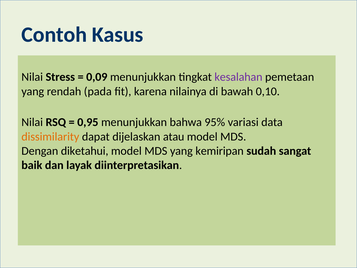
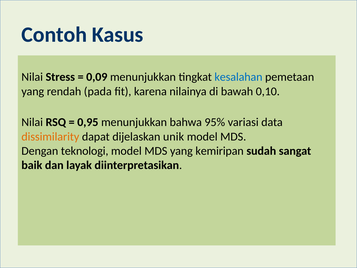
kesalahan colour: purple -> blue
atau: atau -> unik
diketahui: diketahui -> teknologi
